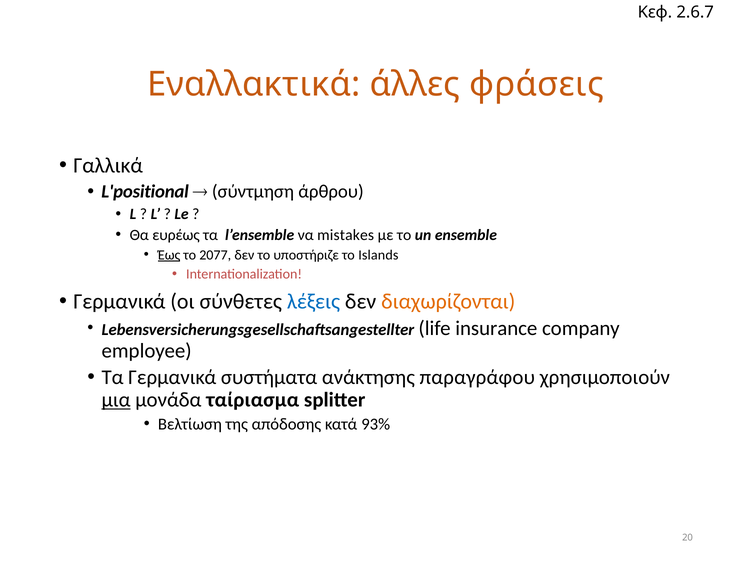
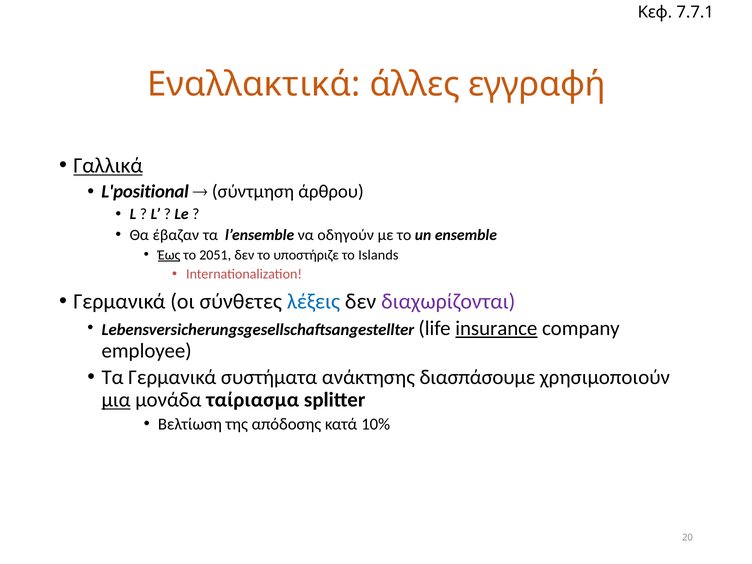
2.6.7: 2.6.7 -> 7.7.1
φράσεις: φράσεις -> εγγραφή
Γαλλικά underline: none -> present
ευρέως: ευρέως -> έβαζαν
mistakes: mistakes -> οδηγούν
2077: 2077 -> 2051
διαχωρίζονται colour: orange -> purple
insurance underline: none -> present
παραγράφου: παραγράφου -> διασπάσουμε
93%: 93% -> 10%
